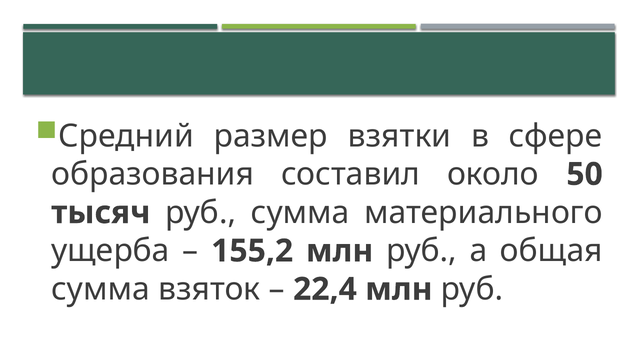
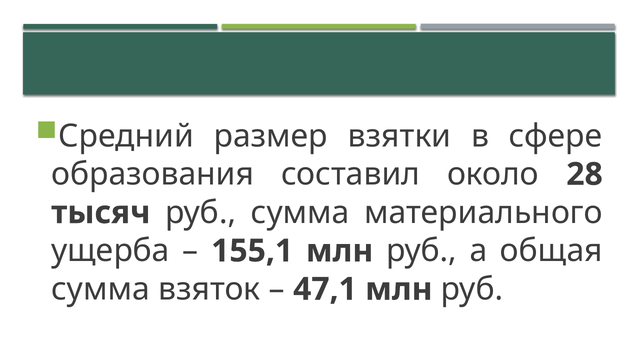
50: 50 -> 28
155,2: 155,2 -> 155,1
22,4: 22,4 -> 47,1
